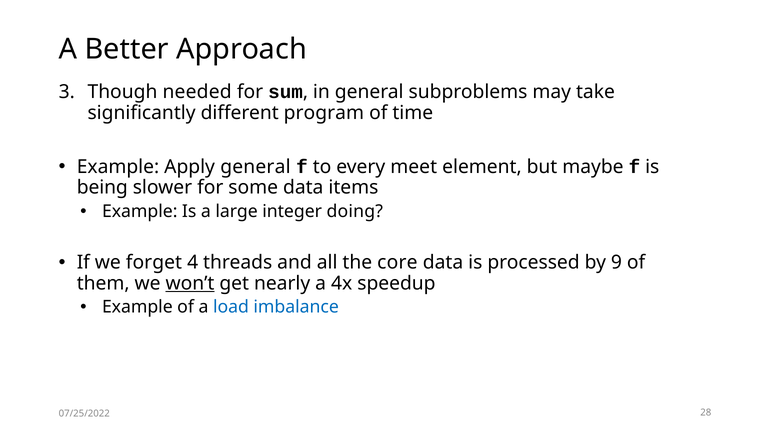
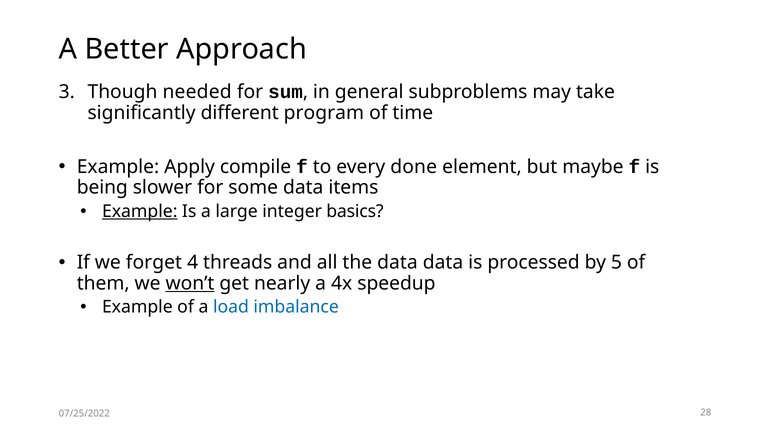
Apply general: general -> compile
meet: meet -> done
Example at (140, 212) underline: none -> present
doing: doing -> basics
the core: core -> data
9: 9 -> 5
